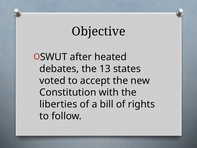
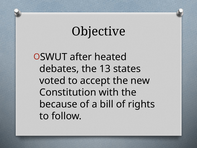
liberties: liberties -> because
